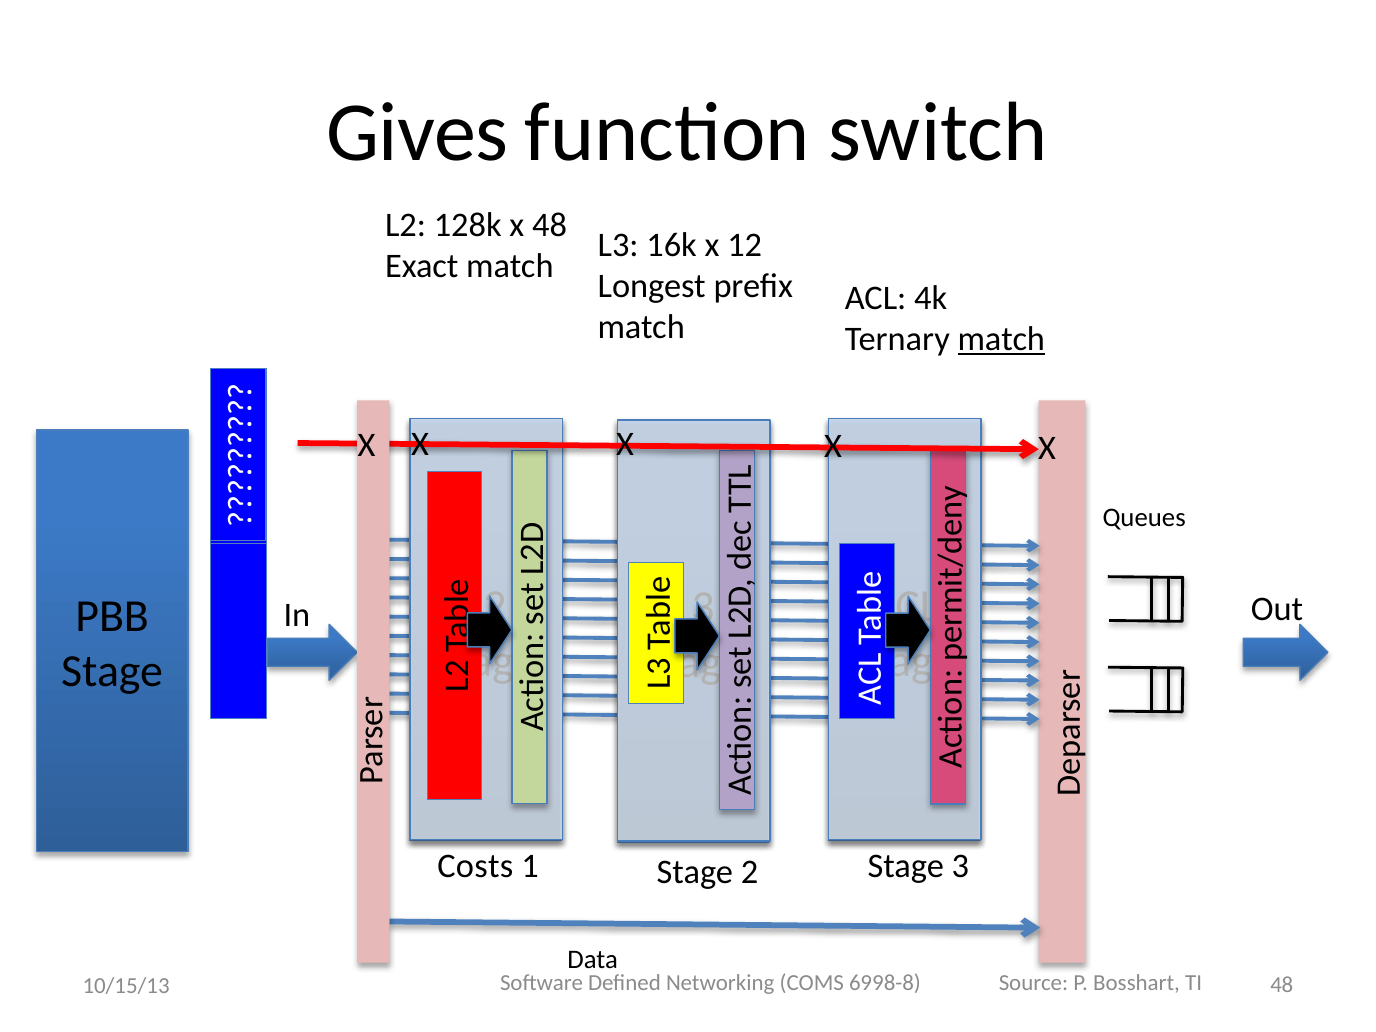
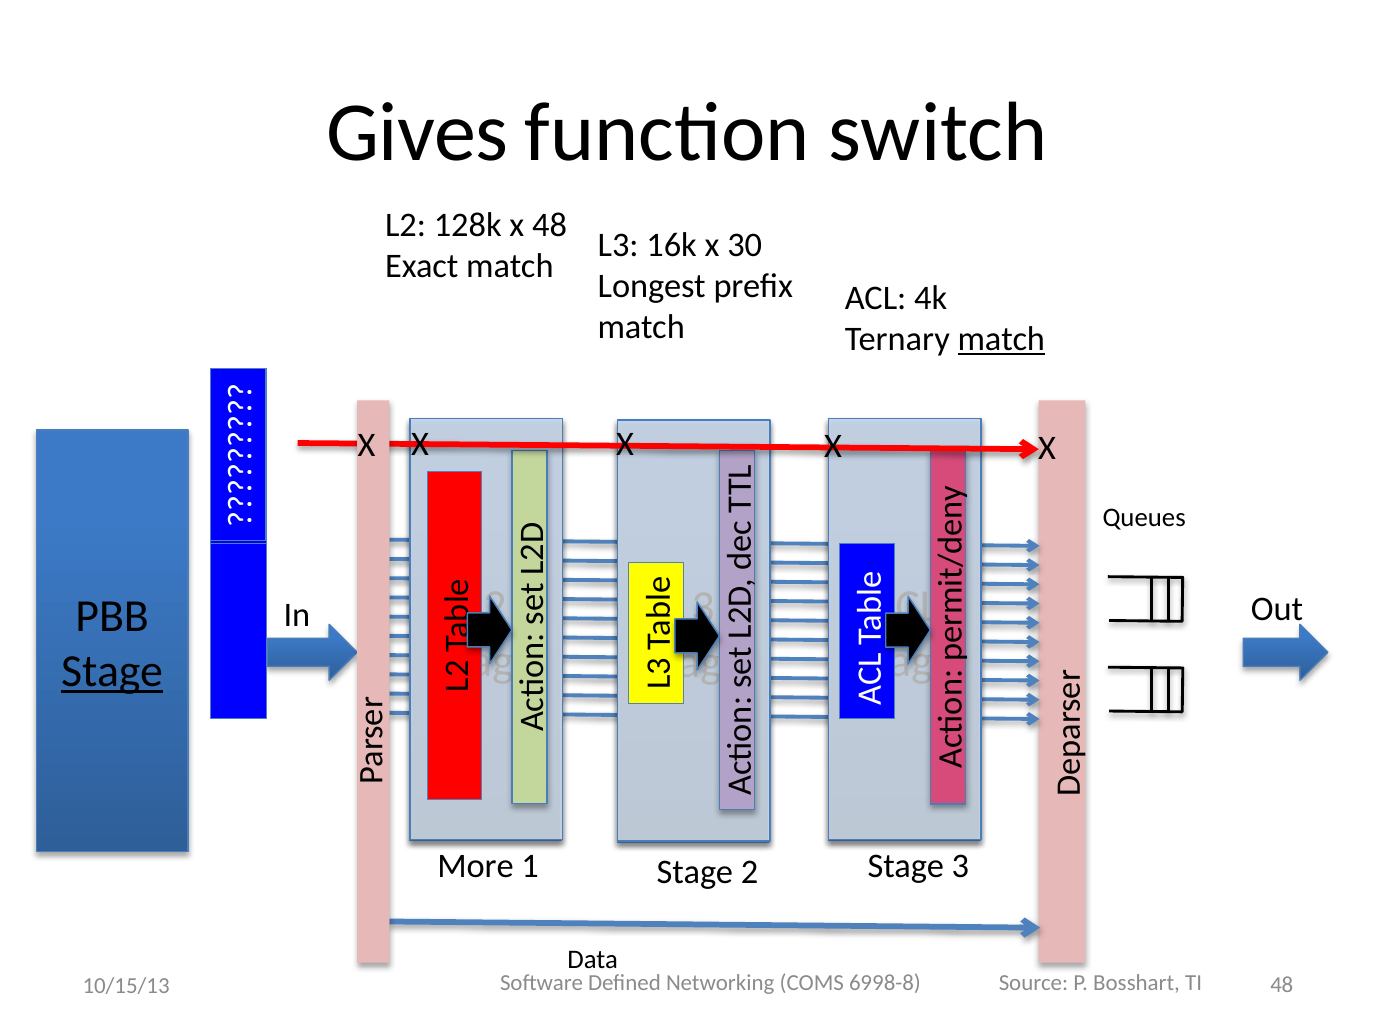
12: 12 -> 30
Stage at (112, 672) underline: none -> present
Costs: Costs -> More
